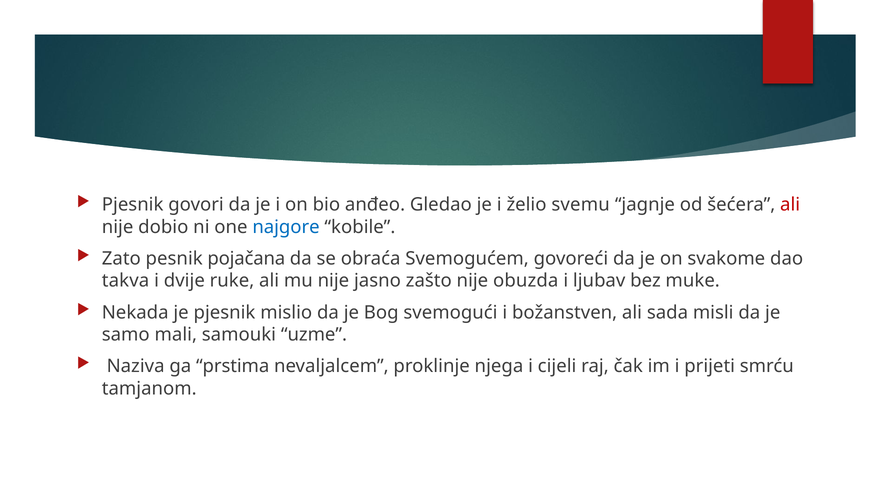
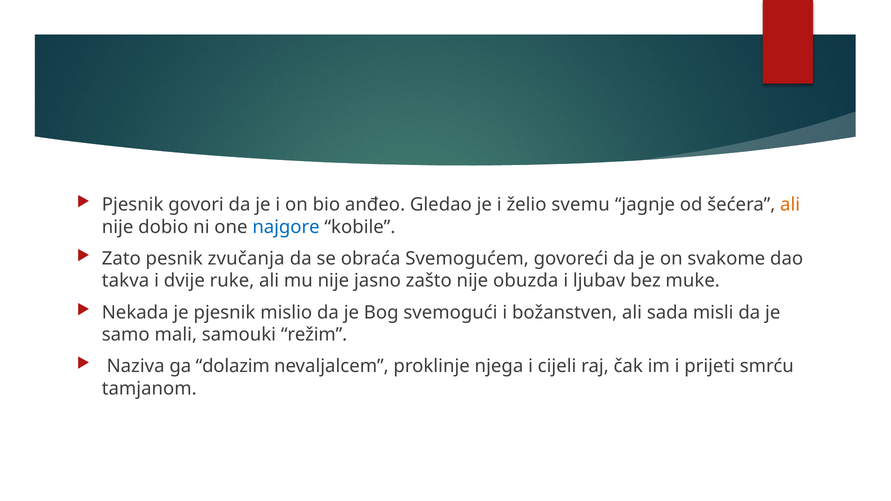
ali at (790, 205) colour: red -> orange
pojačana: pojačana -> zvučanja
uzme: uzme -> režim
prstima: prstima -> dolazim
